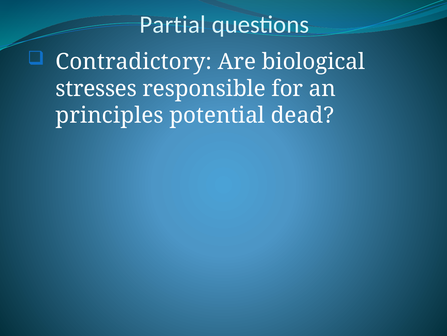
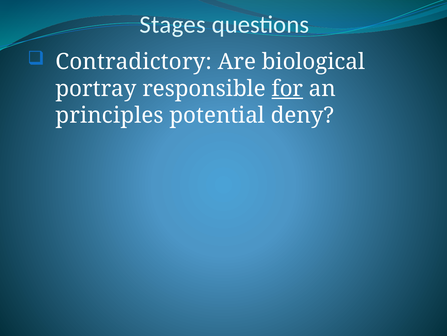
Partial: Partial -> Stages
stresses: stresses -> portray
for underline: none -> present
dead: dead -> deny
